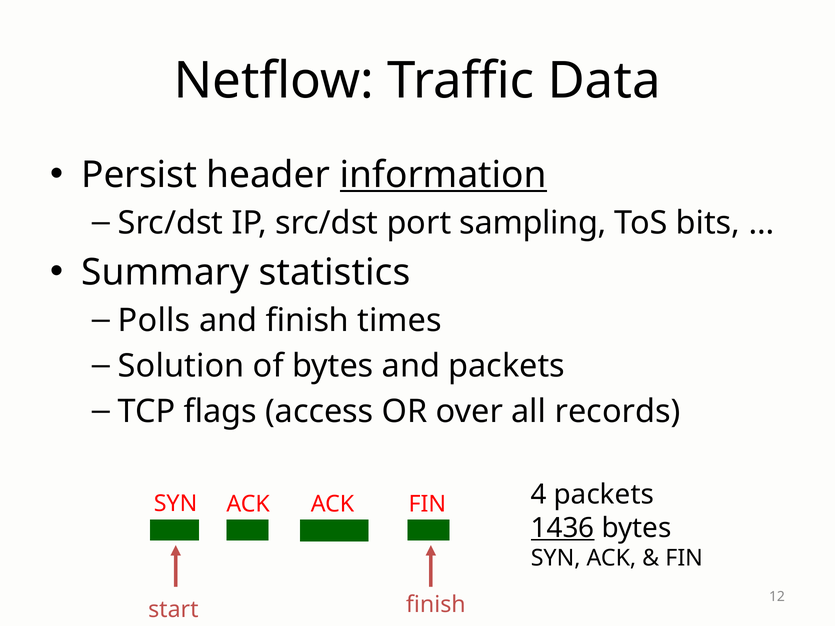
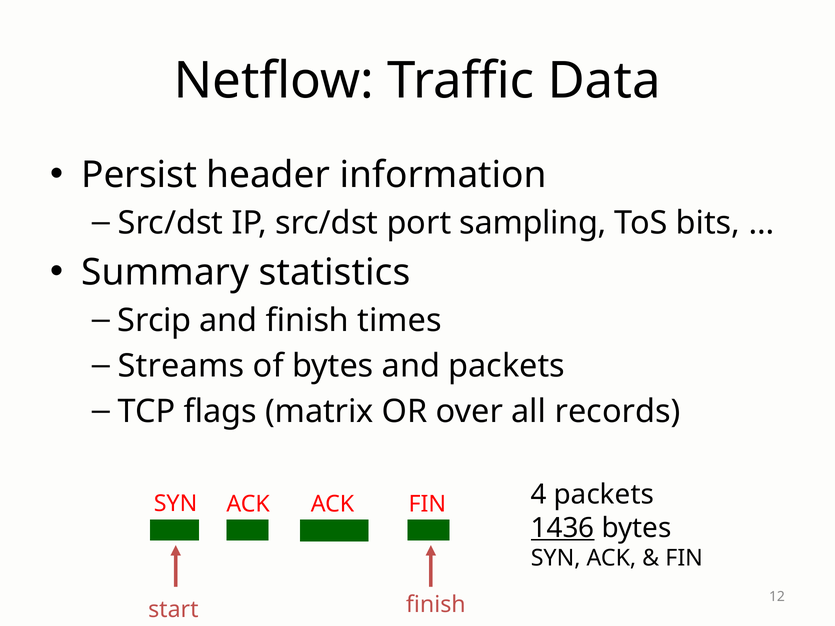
information underline: present -> none
Polls: Polls -> Srcip
Solution: Solution -> Streams
access: access -> matrix
